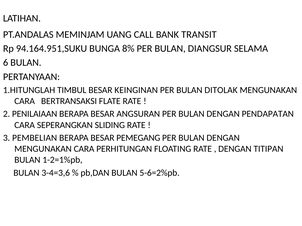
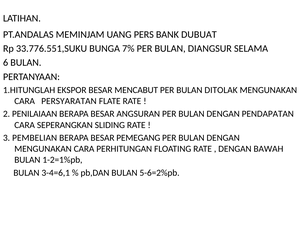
CALL: CALL -> PERS
TRANSIT: TRANSIT -> DUBUAT
94.164.951,SUKU: 94.164.951,SUKU -> 33.776.551,SUKU
8%: 8% -> 7%
TIMBUL: TIMBUL -> EKSPOR
KEINGINAN: KEINGINAN -> MENCABUT
BERTRANSAKSI: BERTRANSAKSI -> PERSYARATAN
TITIPAN: TITIPAN -> BAWAH
3-4=3,6: 3-4=3,6 -> 3-4=6,1
